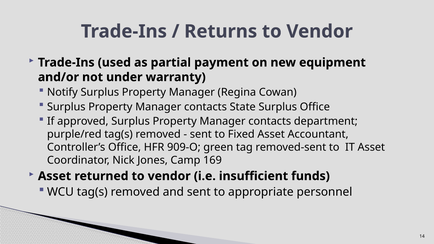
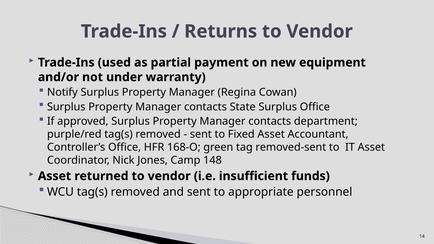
909-O: 909-O -> 168-O
169: 169 -> 148
